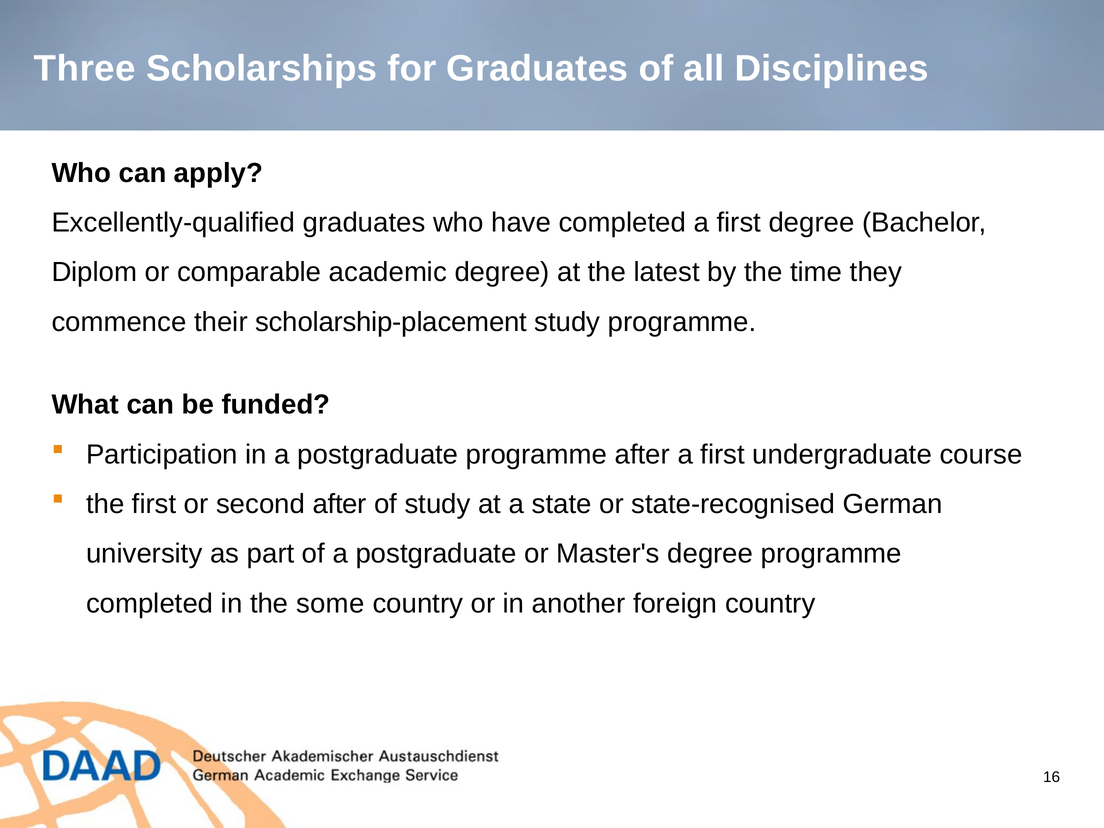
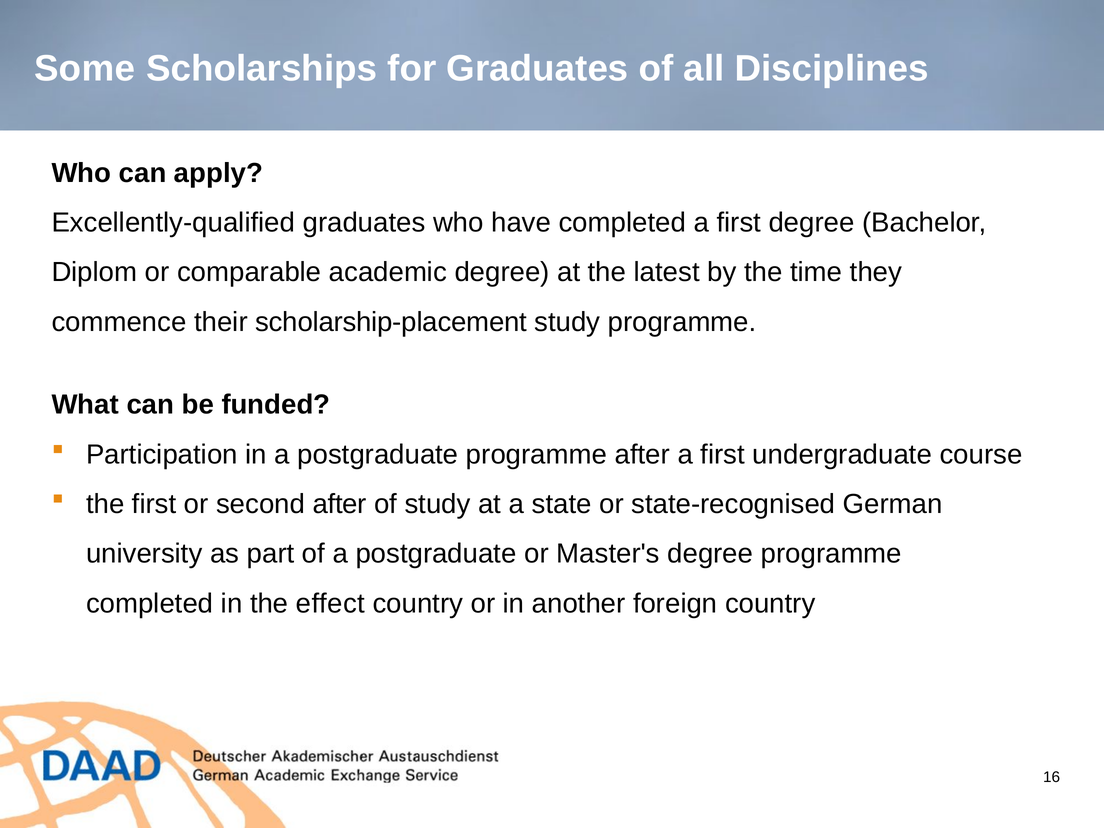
Three: Three -> Some
some: some -> effect
